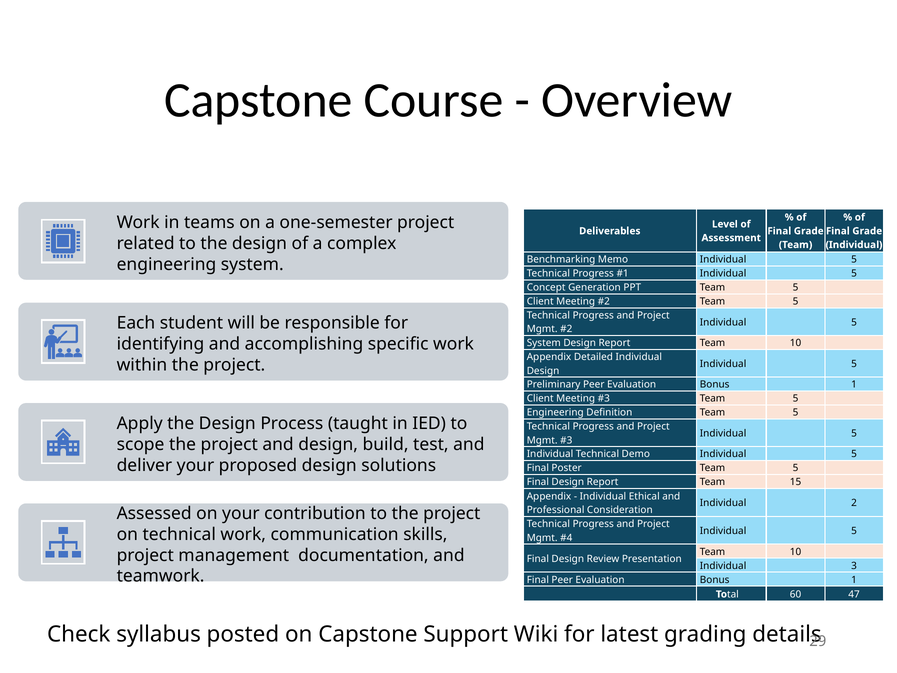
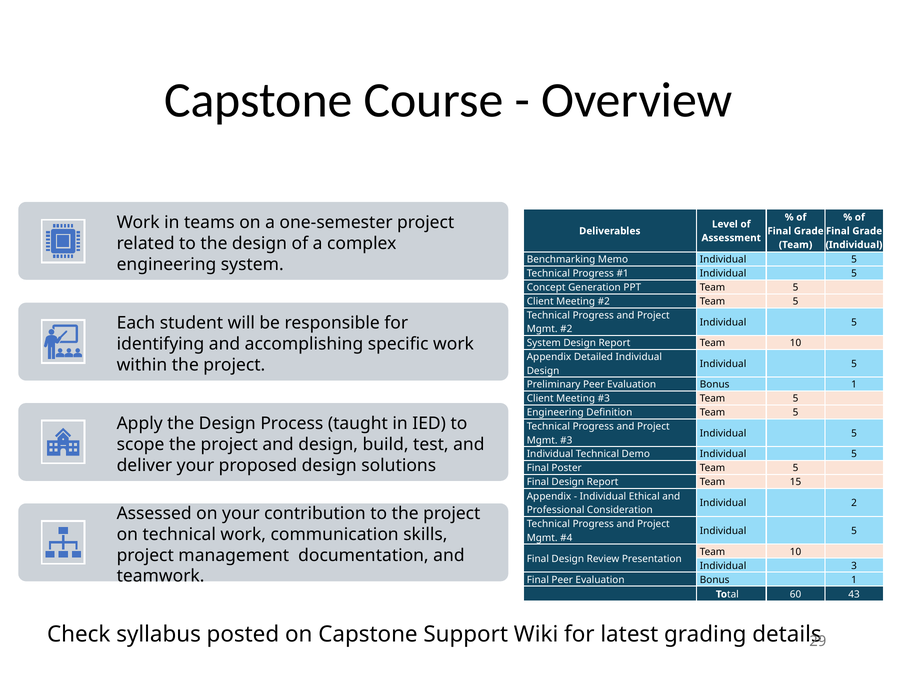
47: 47 -> 43
